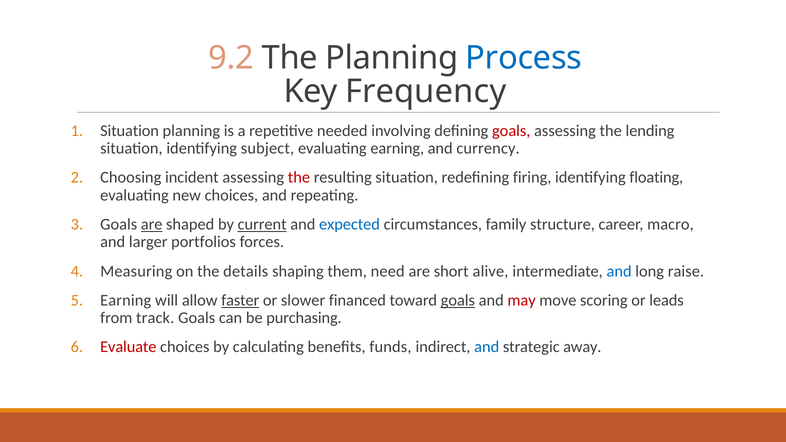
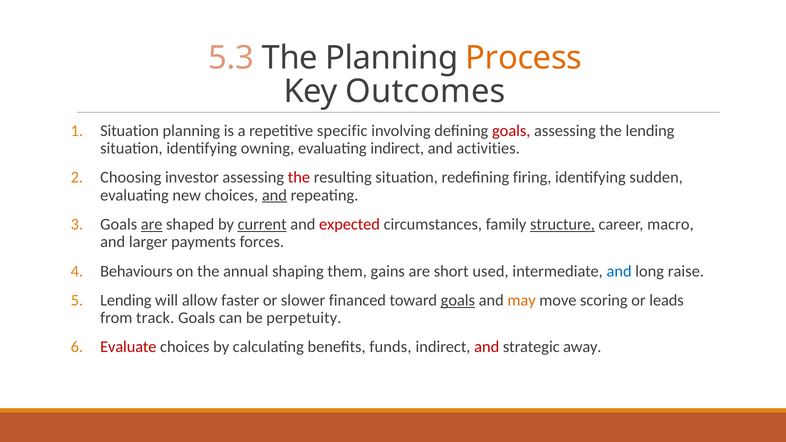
9.2: 9.2 -> 5.3
Process colour: blue -> orange
Frequency: Frequency -> Outcomes
needed: needed -> specific
subject: subject -> owning
evaluating earning: earning -> indirect
currency: currency -> activities
incident: incident -> investor
floating: floating -> sudden
and at (274, 195) underline: none -> present
expected colour: blue -> red
structure underline: none -> present
portfolios: portfolios -> payments
Measuring: Measuring -> Behaviours
details: details -> annual
need: need -> gains
alive: alive -> used
Earning at (126, 300): Earning -> Lending
faster underline: present -> none
may colour: red -> orange
purchasing: purchasing -> perpetuity
and at (487, 347) colour: blue -> red
